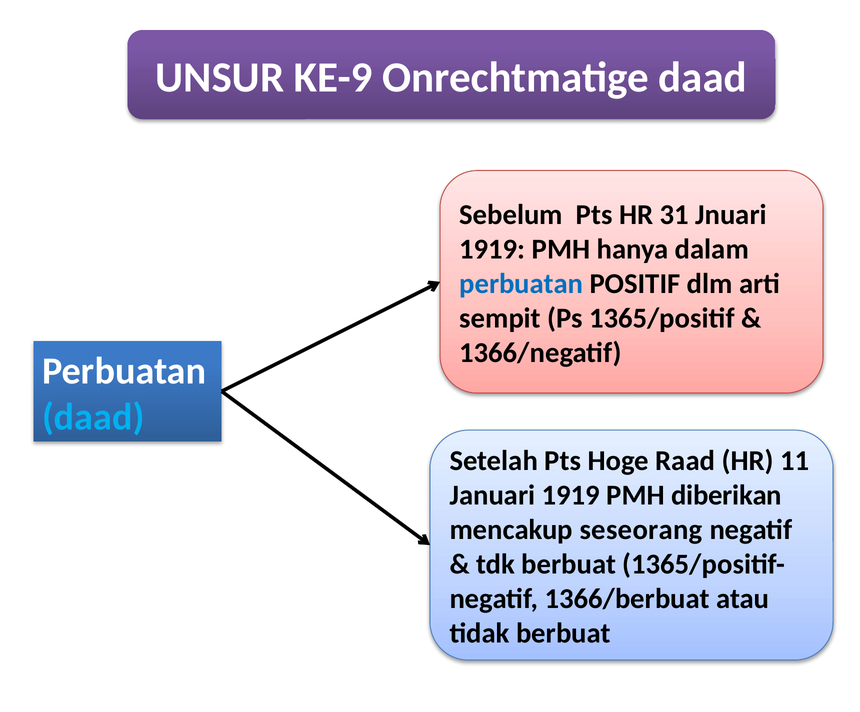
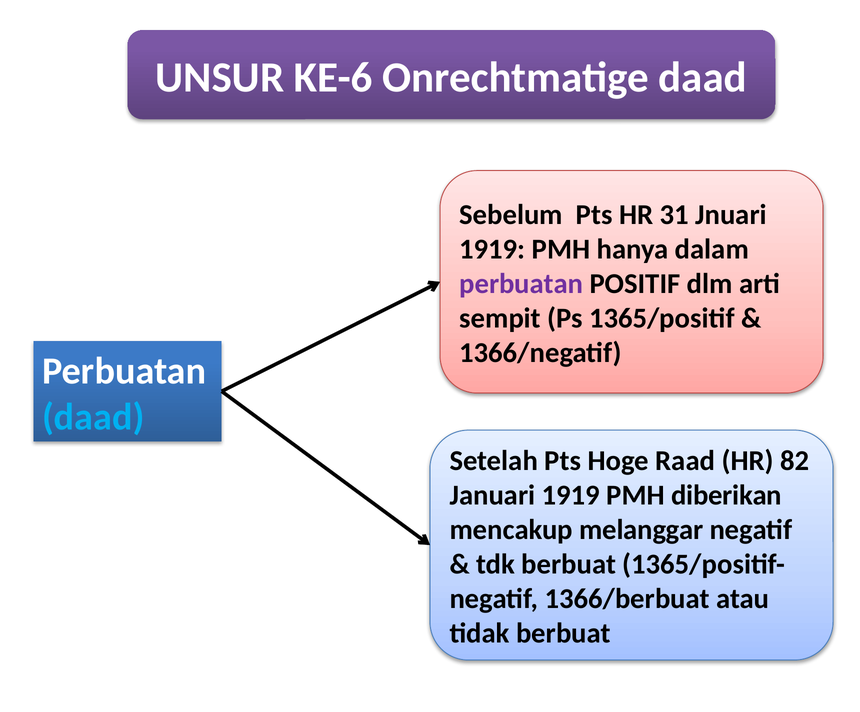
KE-9: KE-9 -> KE-6
perbuatan at (521, 283) colour: blue -> purple
11: 11 -> 82
seseorang: seseorang -> melanggar
